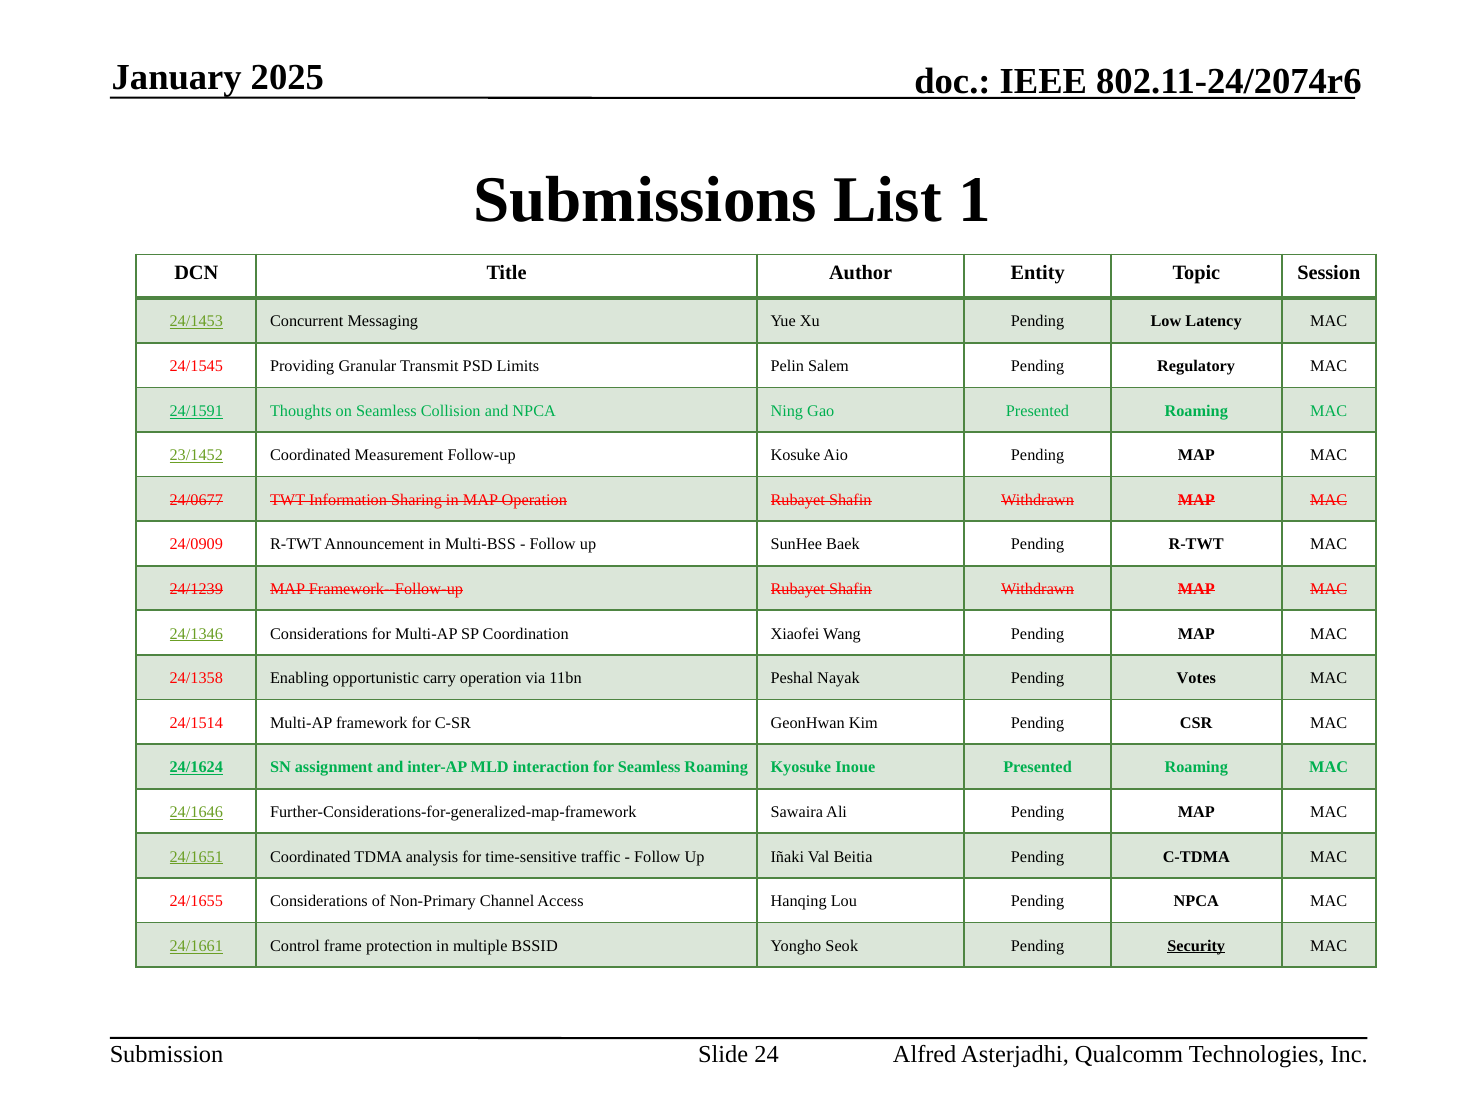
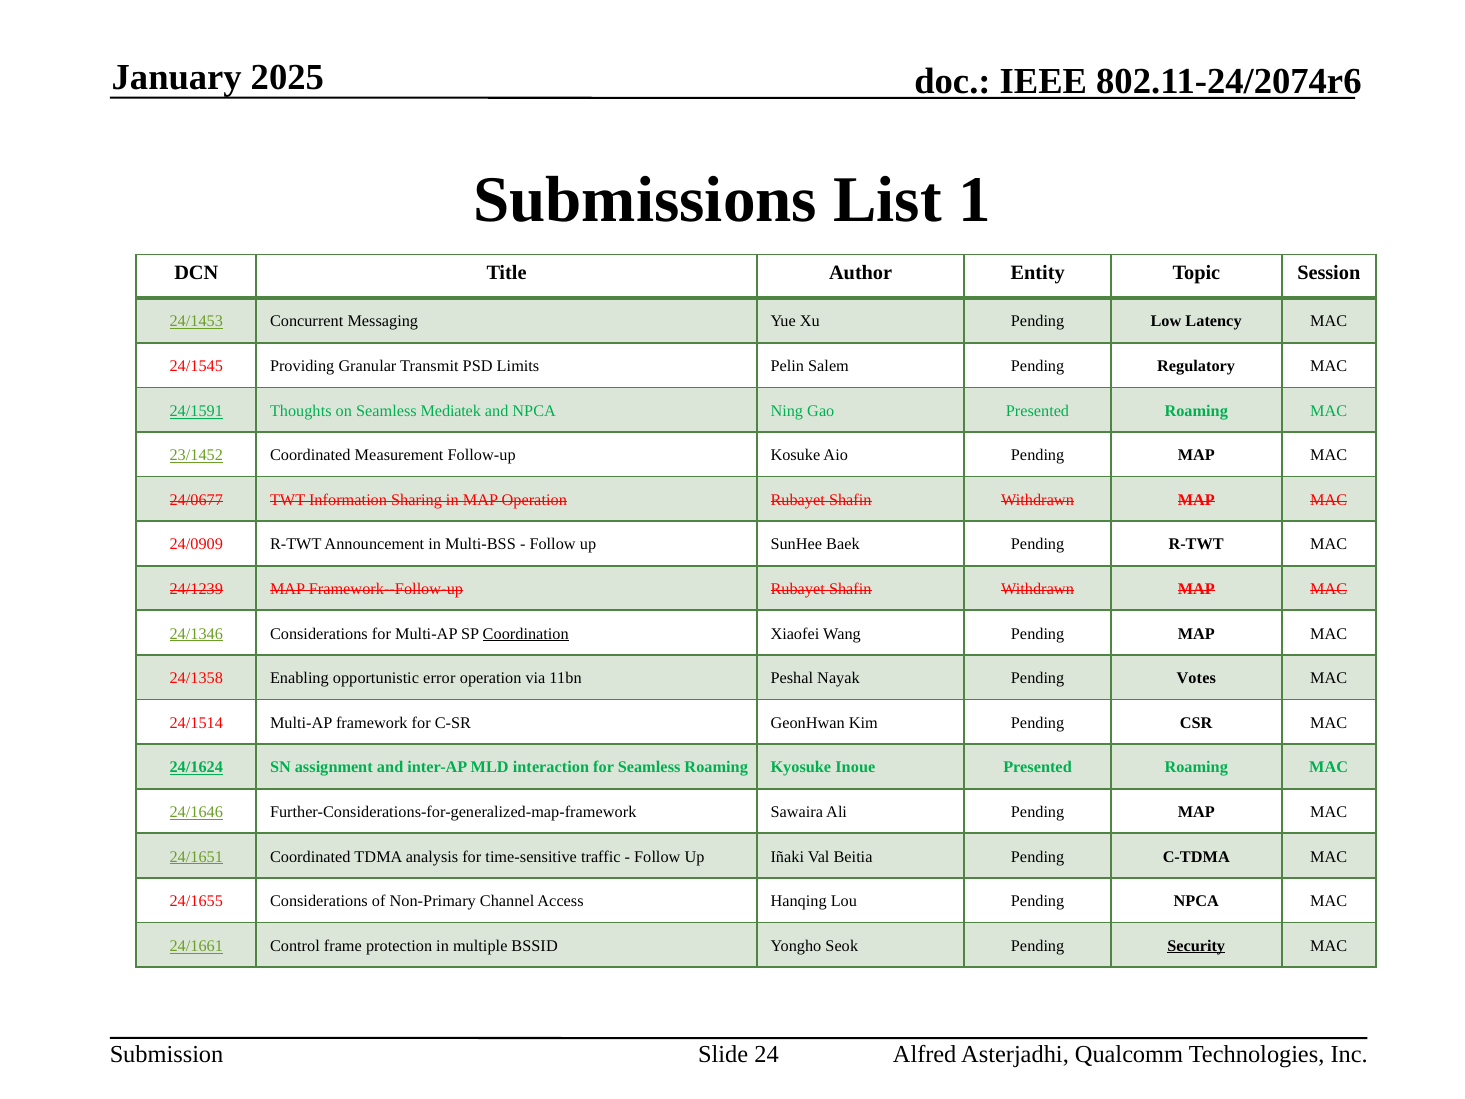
Collision: Collision -> Mediatek
Coordination underline: none -> present
carry: carry -> error
